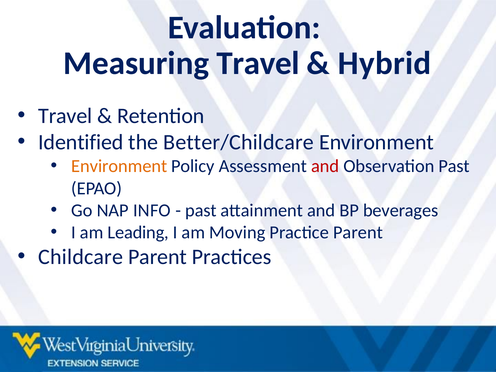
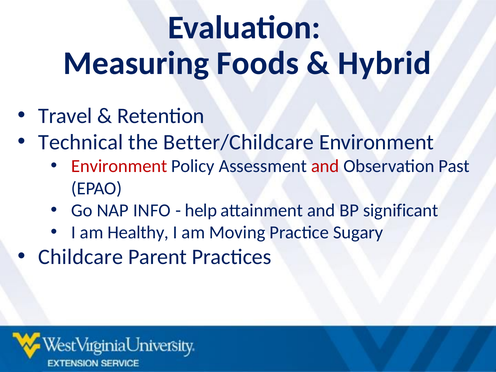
Measuring Travel: Travel -> Foods
Identified: Identified -> Technical
Environment at (119, 166) colour: orange -> red
past at (201, 210): past -> help
beverages: beverages -> significant
Leading: Leading -> Healthy
Practice Parent: Parent -> Sugary
